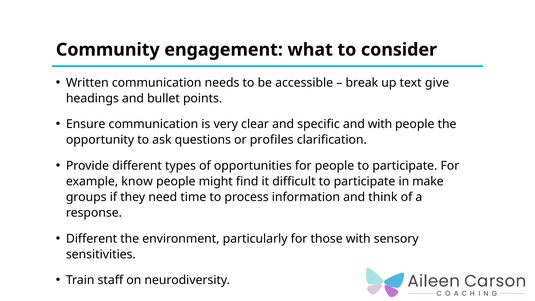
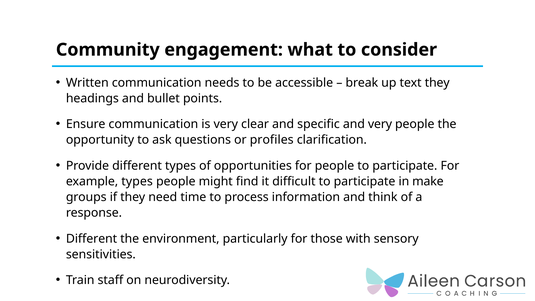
text give: give -> they
and with: with -> very
example know: know -> types
